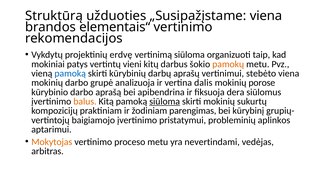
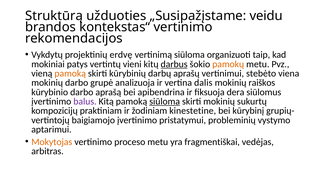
„Susipažįstame viena: viena -> veidu
elementais“: elementais“ -> kontekstas“
darbus underline: none -> present
pamoką at (70, 74) colour: blue -> orange
porose: porose -> raiškos
balus colour: orange -> purple
parengimas: parengimas -> kinestetine
aplinkos: aplinkos -> vystymo
nevertindami: nevertindami -> fragmentiškai
